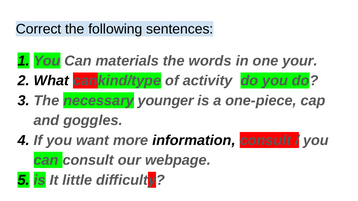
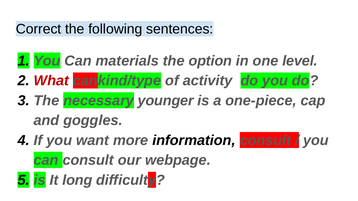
words: words -> option
your: your -> level
What colour: black -> red
little: little -> long
